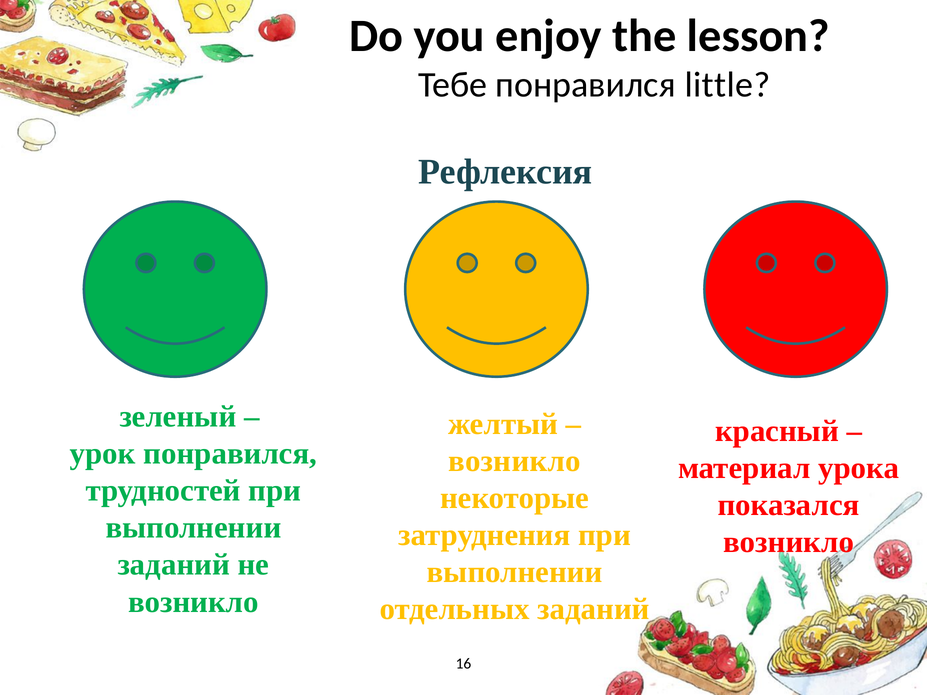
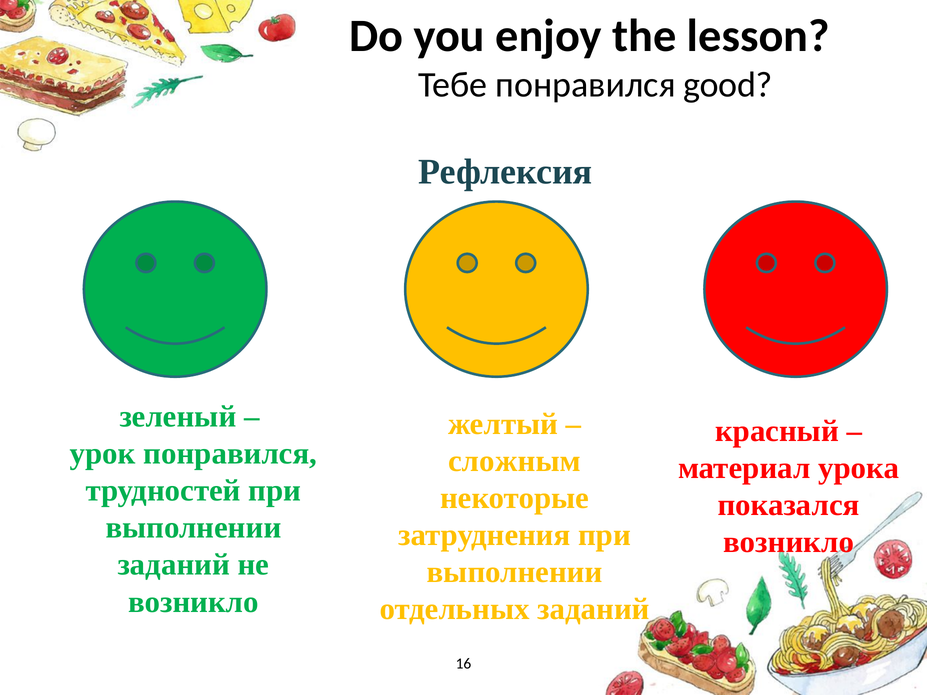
little: little -> good
возникло at (514, 461): возникло -> сложным
